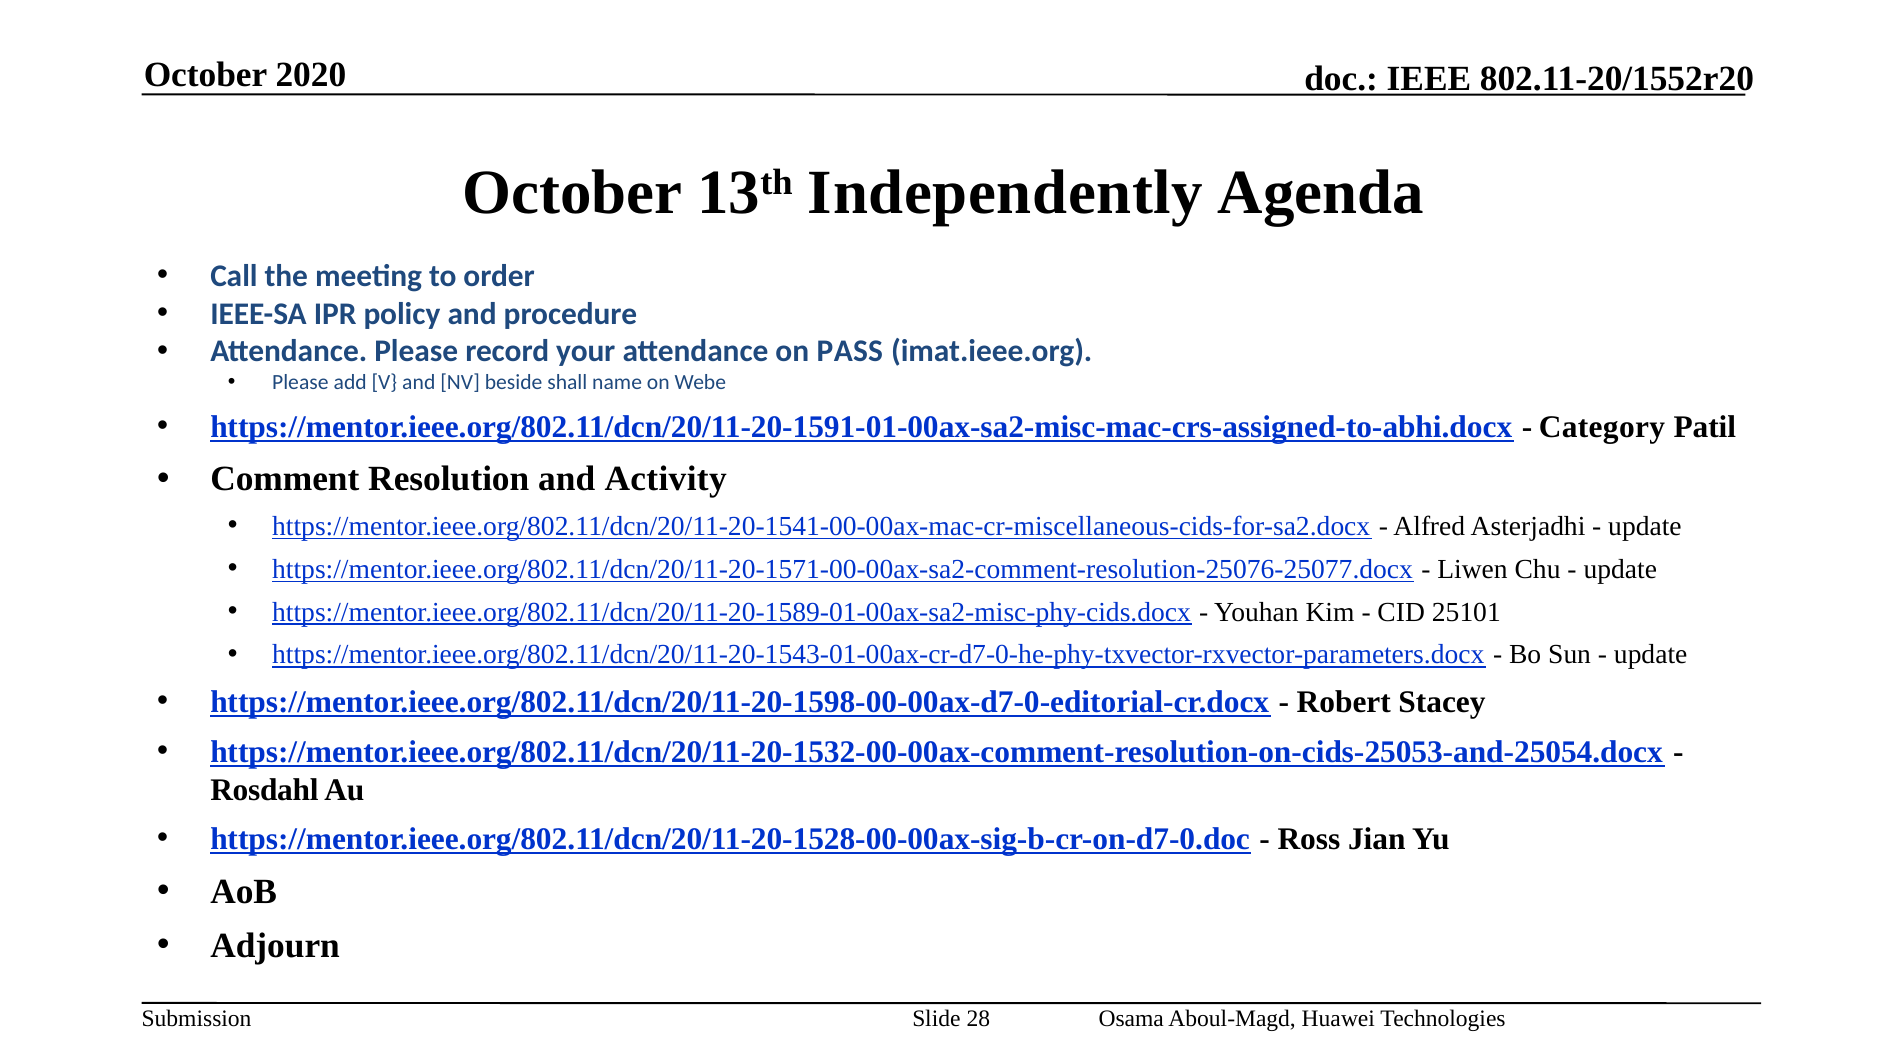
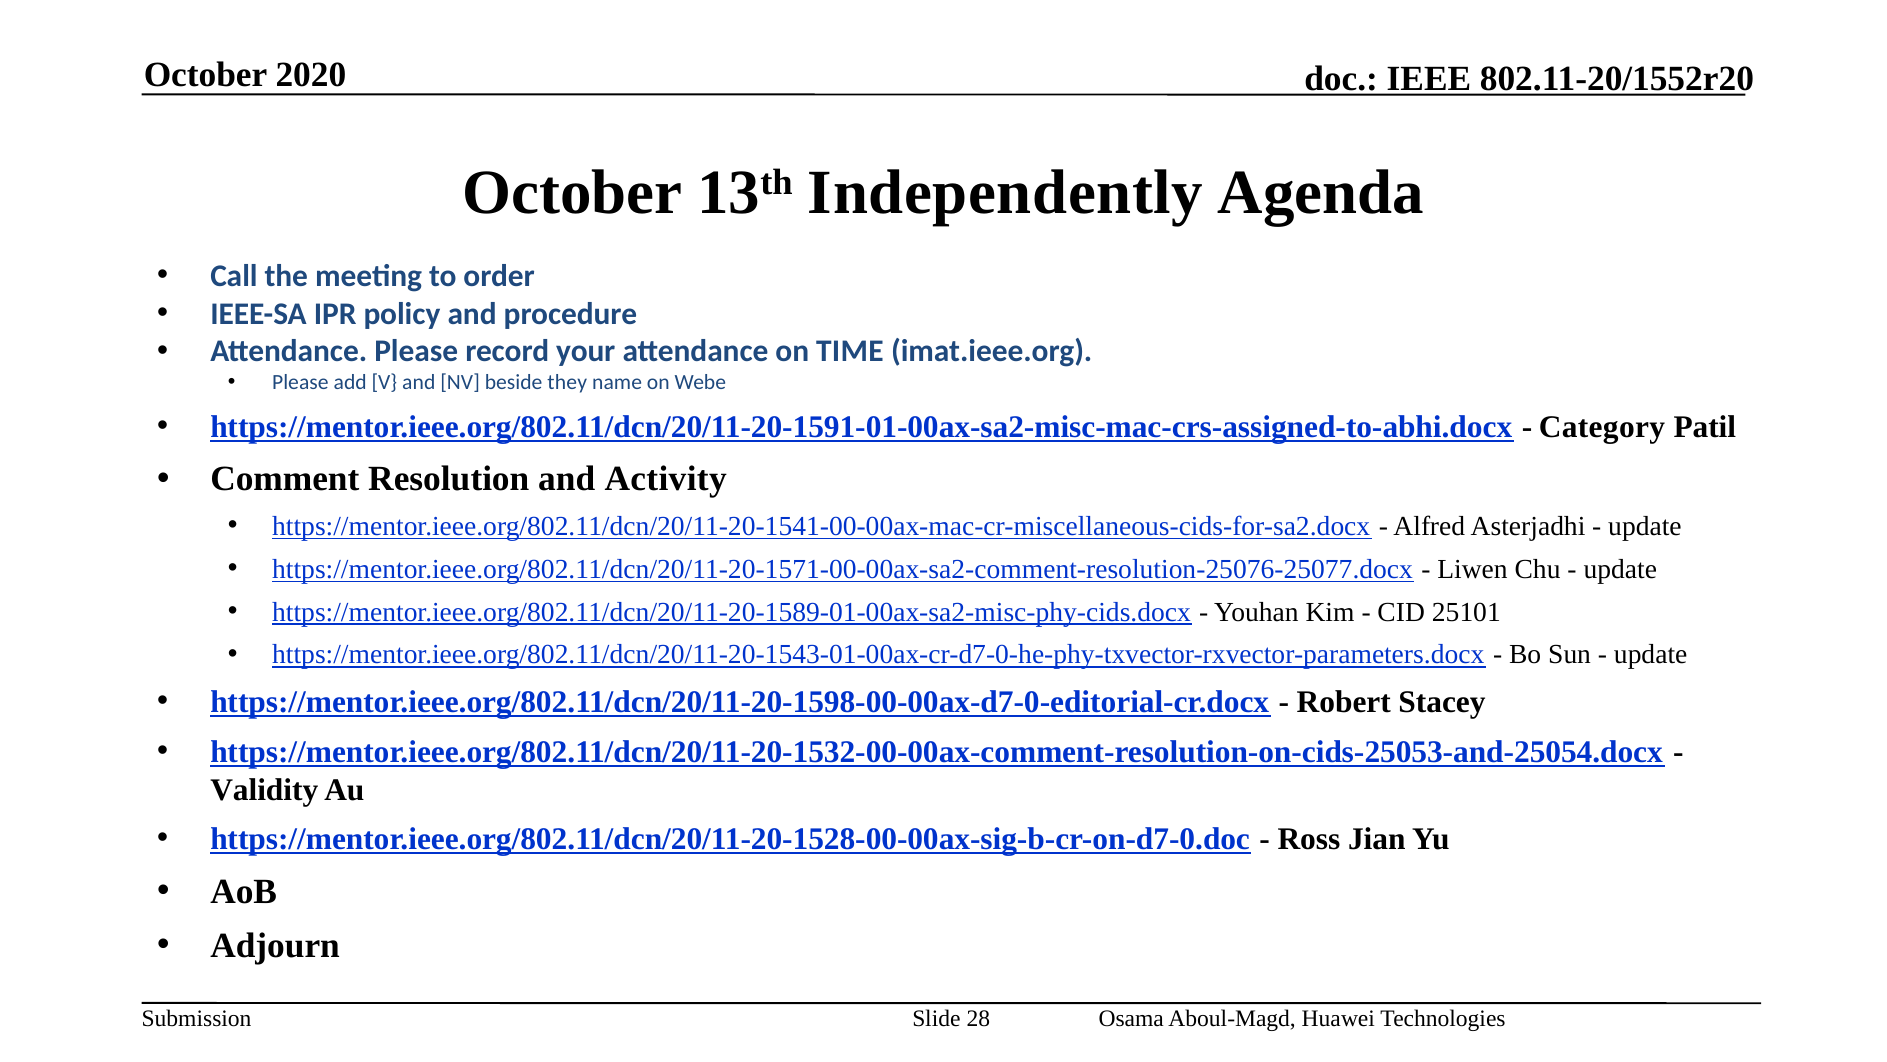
PASS: PASS -> TIME
shall: shall -> they
Rosdahl: Rosdahl -> Validity
